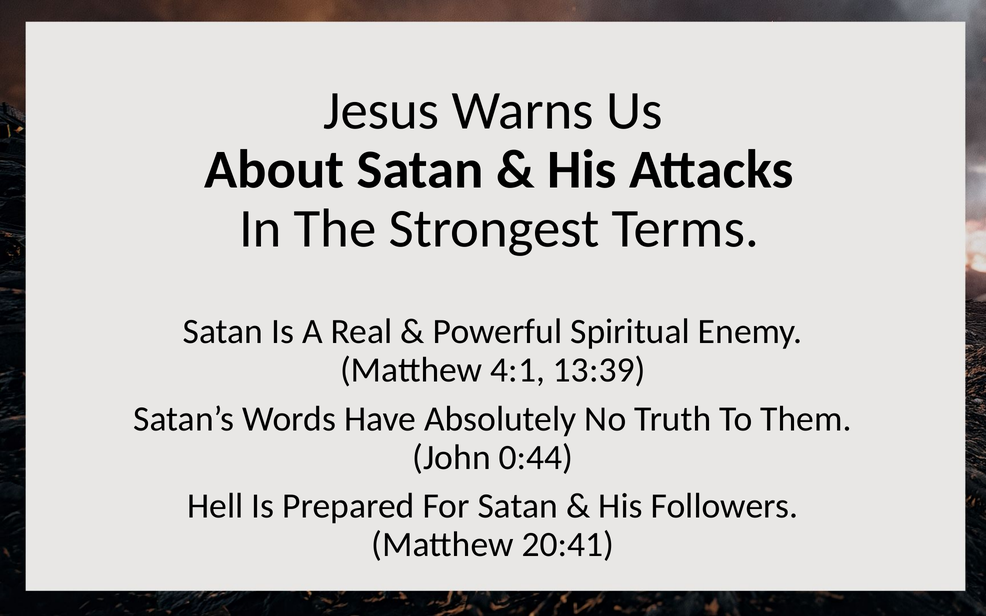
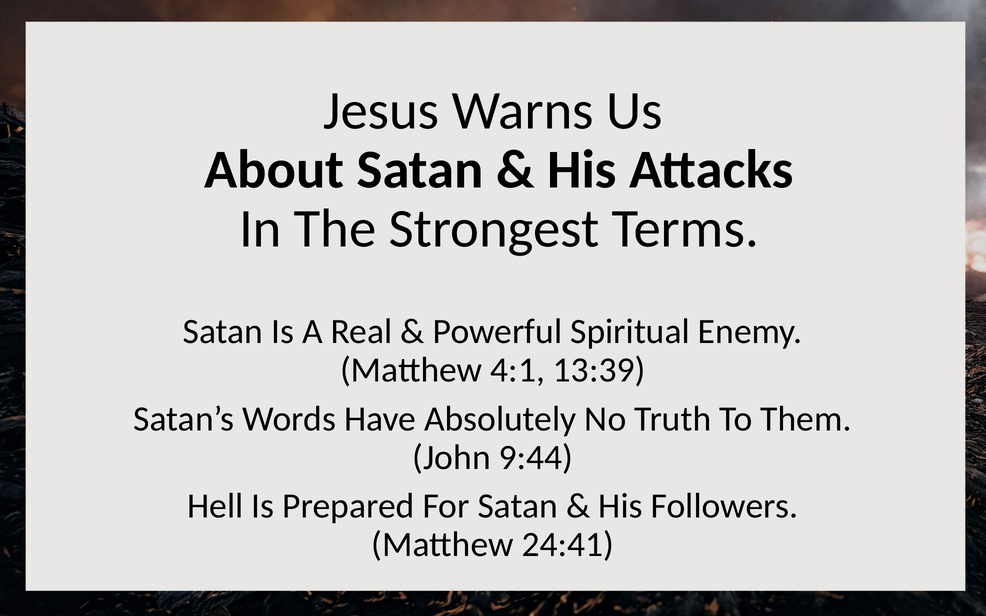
0:44: 0:44 -> 9:44
20:41: 20:41 -> 24:41
